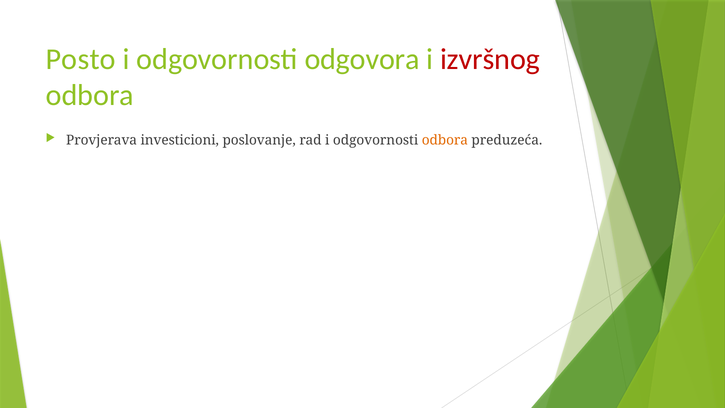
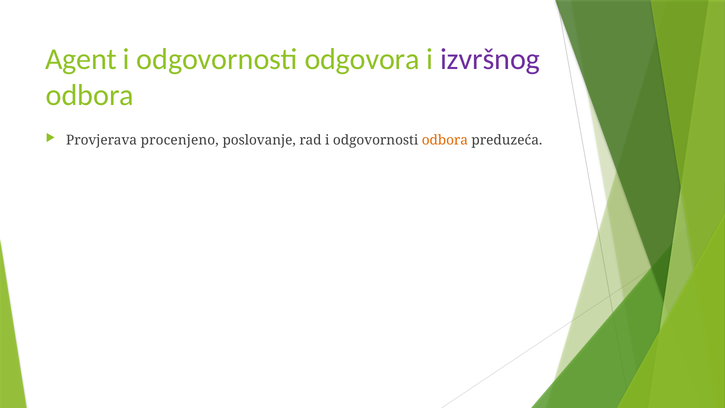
Posto: Posto -> Agent
izvršnog colour: red -> purple
investicioni: investicioni -> procenjeno
